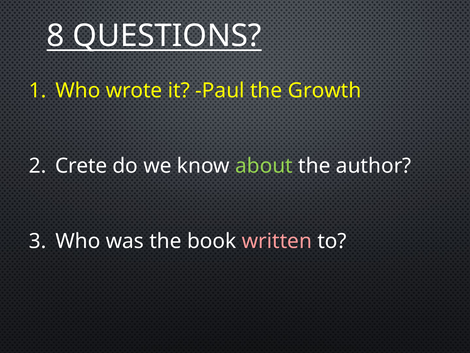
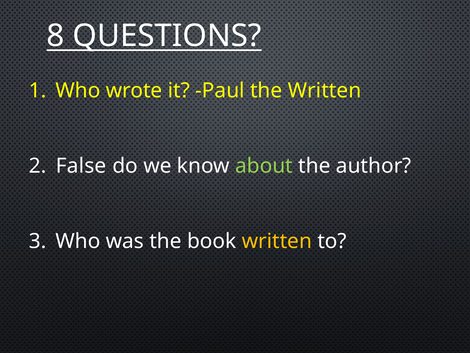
the Growth: Growth -> Written
Crete: Crete -> False
written at (277, 241) colour: pink -> yellow
